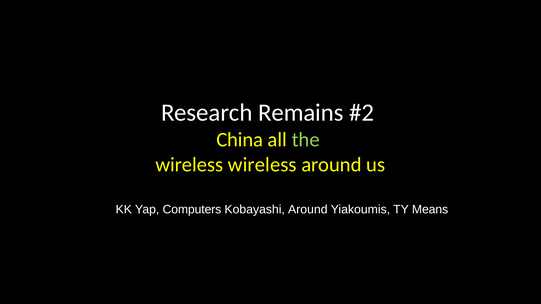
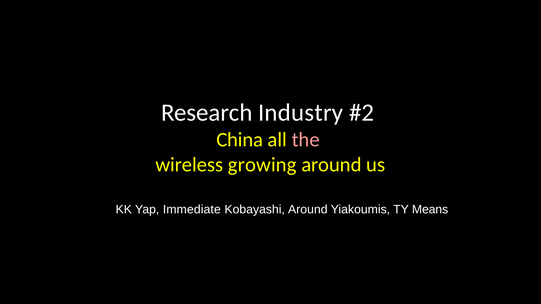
Remains: Remains -> Industry
the colour: light green -> pink
wireless wireless: wireless -> growing
Computers: Computers -> Immediate
